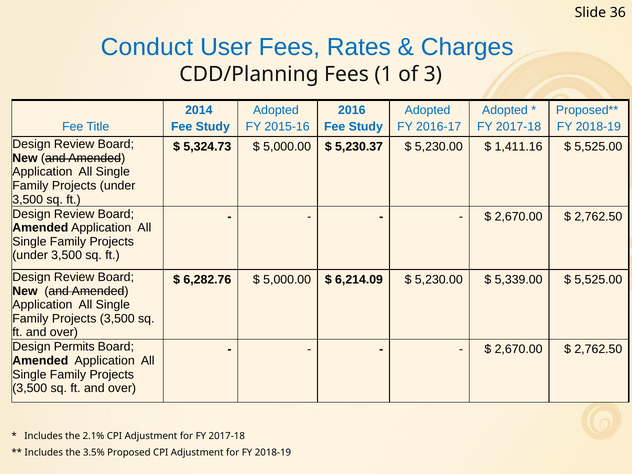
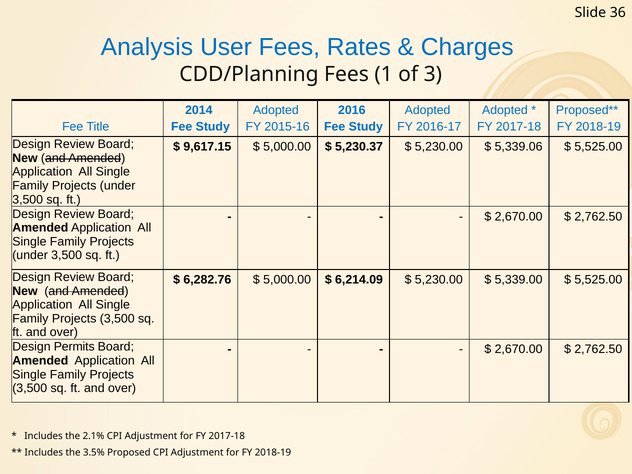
Conduct: Conduct -> Analysis
5,324.73: 5,324.73 -> 9,617.15
1,411.16: 1,411.16 -> 5,339.06
